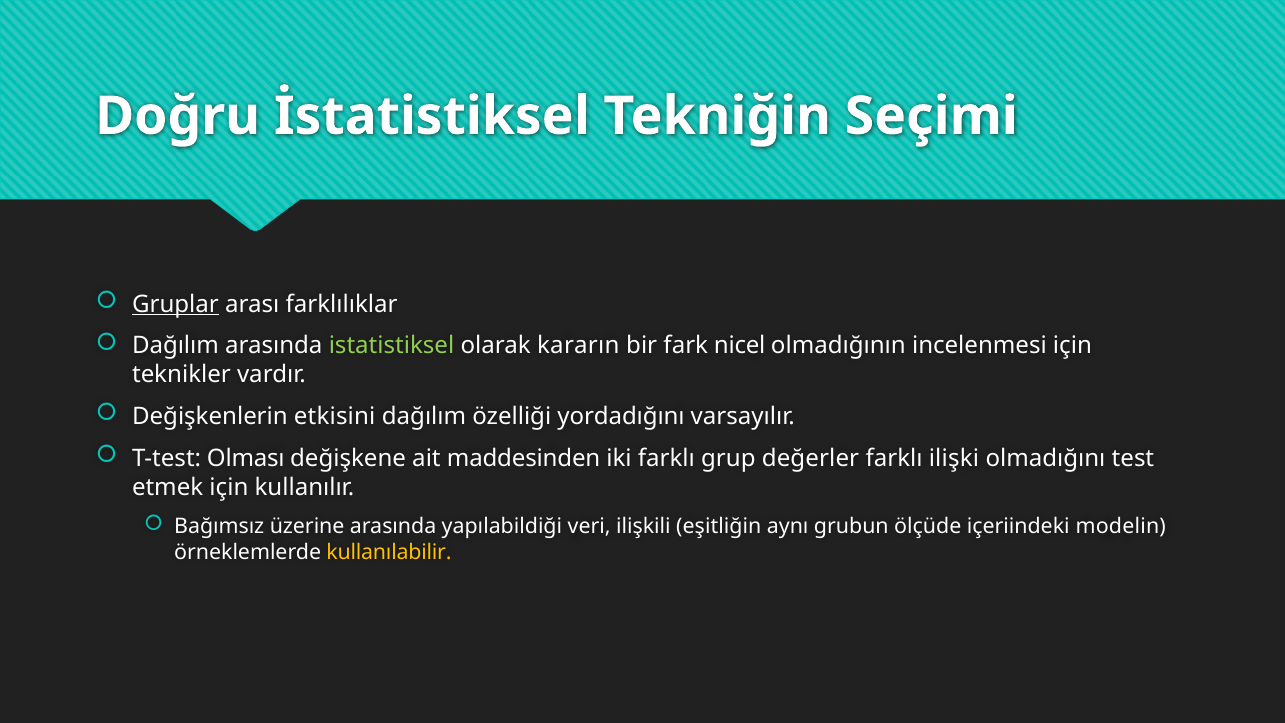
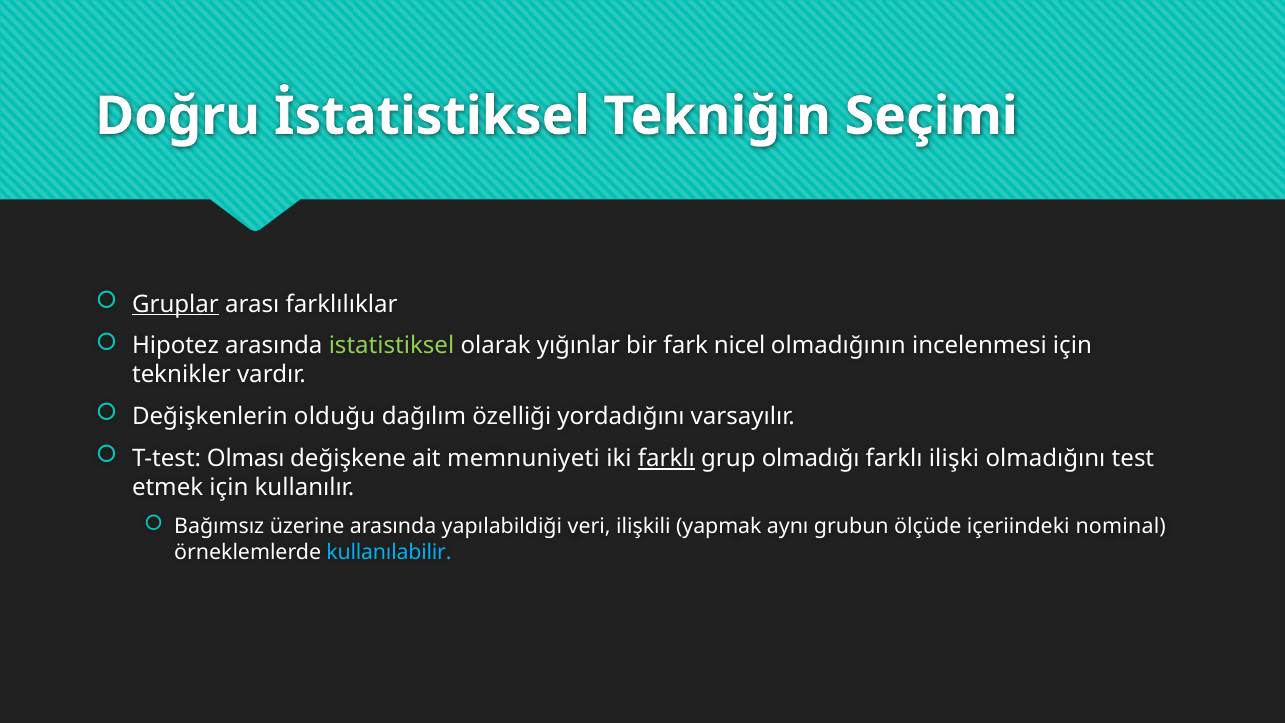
Dağılım at (175, 346): Dağılım -> Hipotez
kararın: kararın -> yığınlar
etkisini: etkisini -> olduğu
maddesinden: maddesinden -> memnuniyeti
farklı at (666, 458) underline: none -> present
değerler: değerler -> olmadığı
eşitliğin: eşitliğin -> yapmak
modelin: modelin -> nominal
kullanılabilir colour: yellow -> light blue
